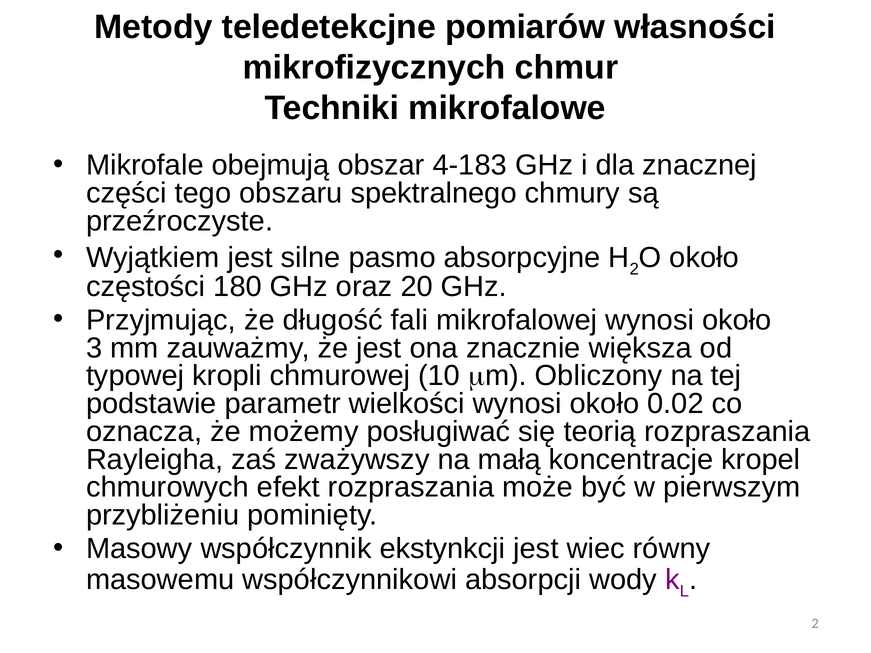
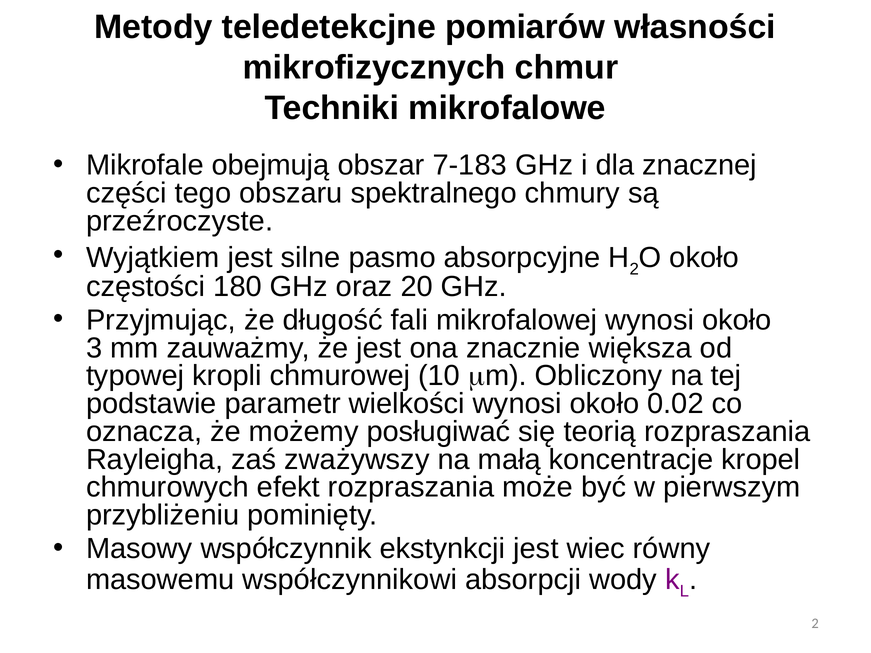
4-183: 4-183 -> 7-183
